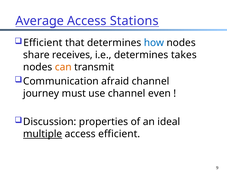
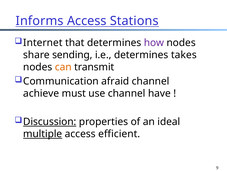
Average: Average -> Informs
Efficient at (43, 43): Efficient -> Internet
how colour: blue -> purple
receives: receives -> sending
journey: journey -> achieve
even: even -> have
Discussion underline: none -> present
